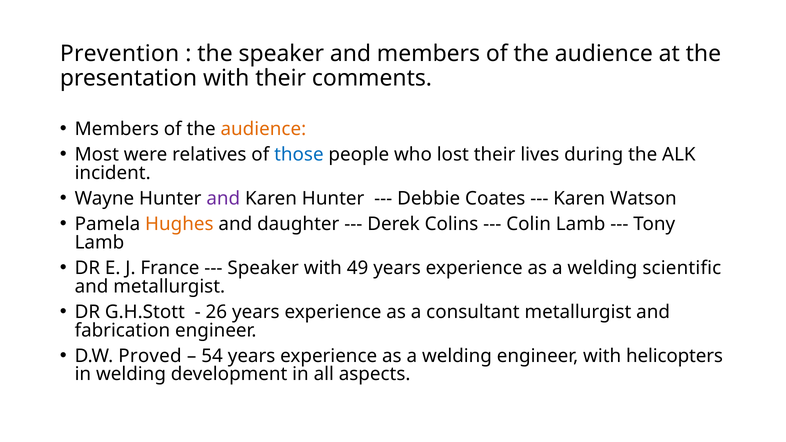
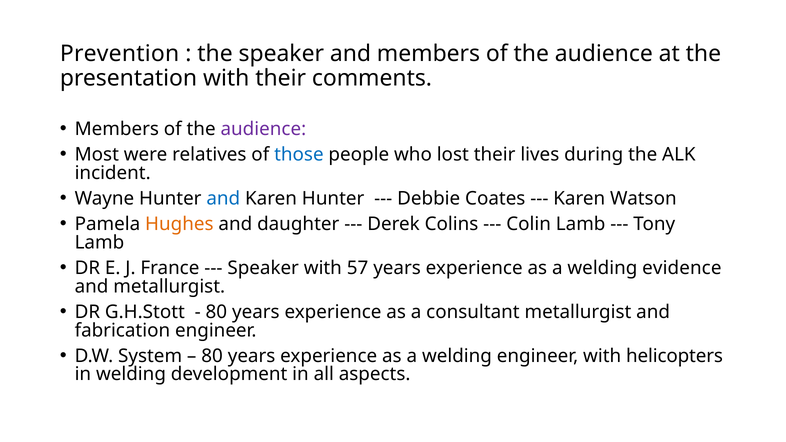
audience at (263, 129) colour: orange -> purple
and at (223, 199) colour: purple -> blue
49: 49 -> 57
scientific: scientific -> evidence
26 at (216, 312): 26 -> 80
Proved: Proved -> System
54 at (212, 356): 54 -> 80
